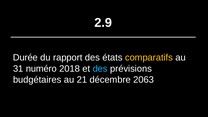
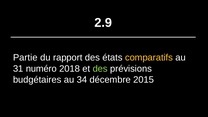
Durée: Durée -> Partie
des at (100, 69) colour: light blue -> light green
21: 21 -> 34
2063: 2063 -> 2015
